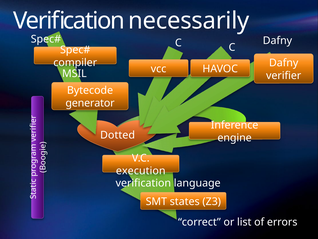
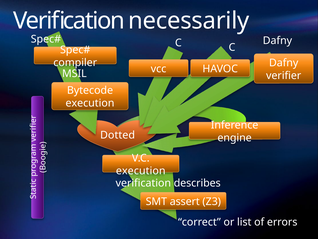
generator at (90, 103): generator -> execution
language: language -> describes
states: states -> assert
